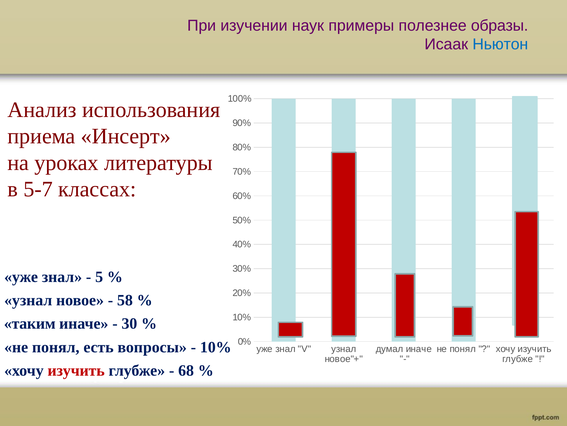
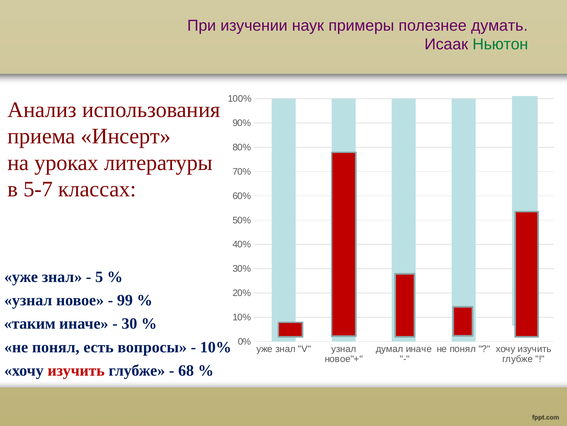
образы: образы -> думать
Ньютон colour: blue -> green
58: 58 -> 99
